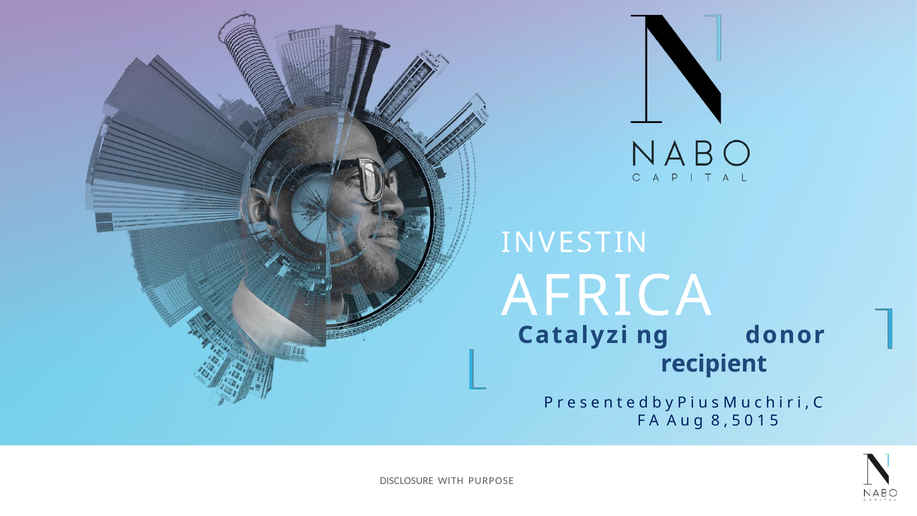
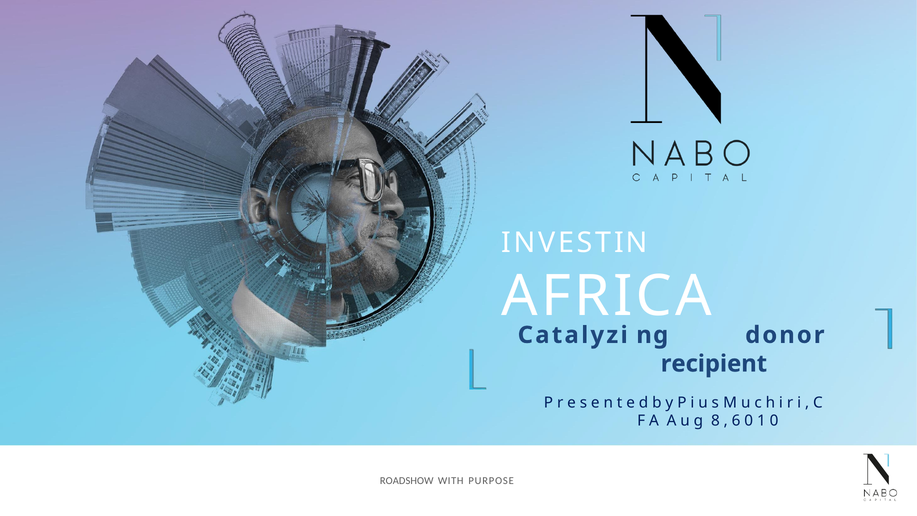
5 at (736, 421): 5 -> 6
1 5: 5 -> 0
DISCLOSURE: DISCLOSURE -> ROADSHOW
